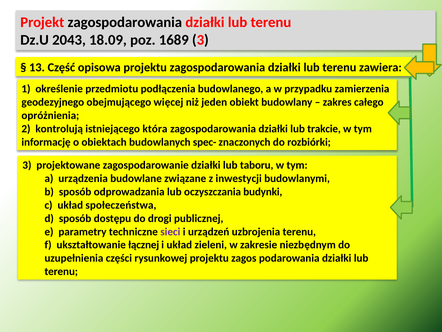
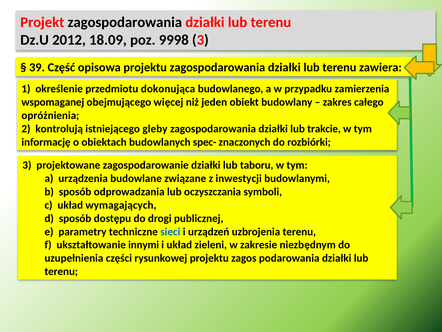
2043: 2043 -> 2012
1689: 1689 -> 9998
13: 13 -> 39
podłączenia: podłączenia -> dokonująca
geodezyjnego: geodezyjnego -> wspomaganej
która: która -> gleby
budynki: budynki -> symboli
społeczeństwa: społeczeństwa -> wymagających
sieci colour: purple -> blue
łącznej: łącznej -> innymi
